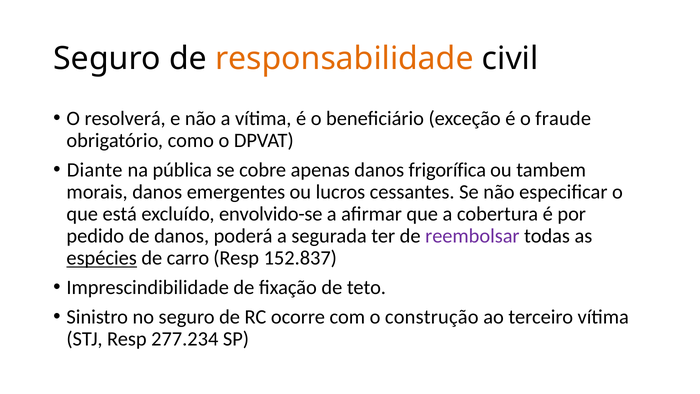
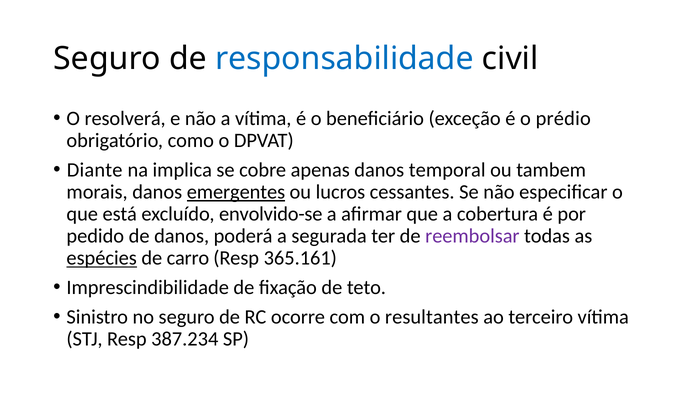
responsabilidade colour: orange -> blue
fraude: fraude -> prédio
pública: pública -> implica
frigorífica: frigorífica -> temporal
emergentes underline: none -> present
152.837: 152.837 -> 365.161
construção: construção -> resultantes
277.234: 277.234 -> 387.234
